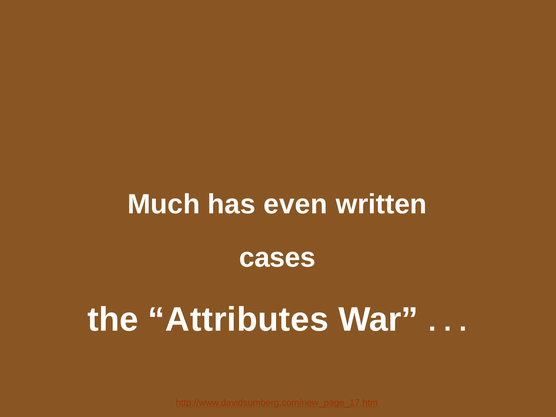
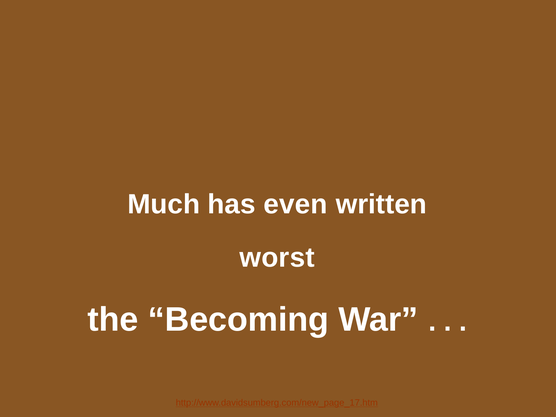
cases: cases -> worst
Attributes: Attributes -> Becoming
